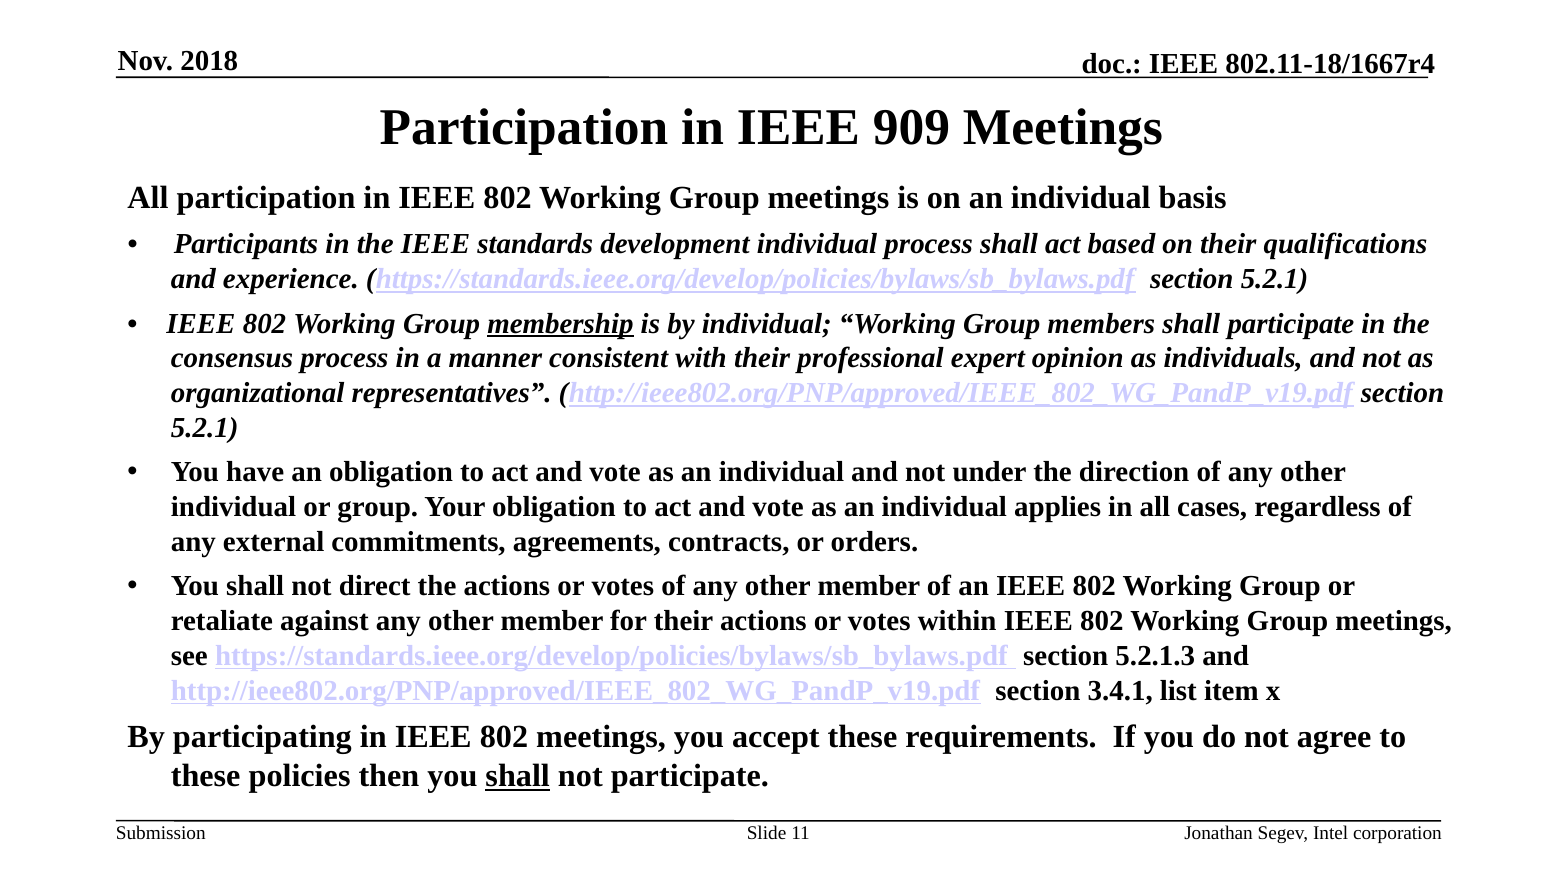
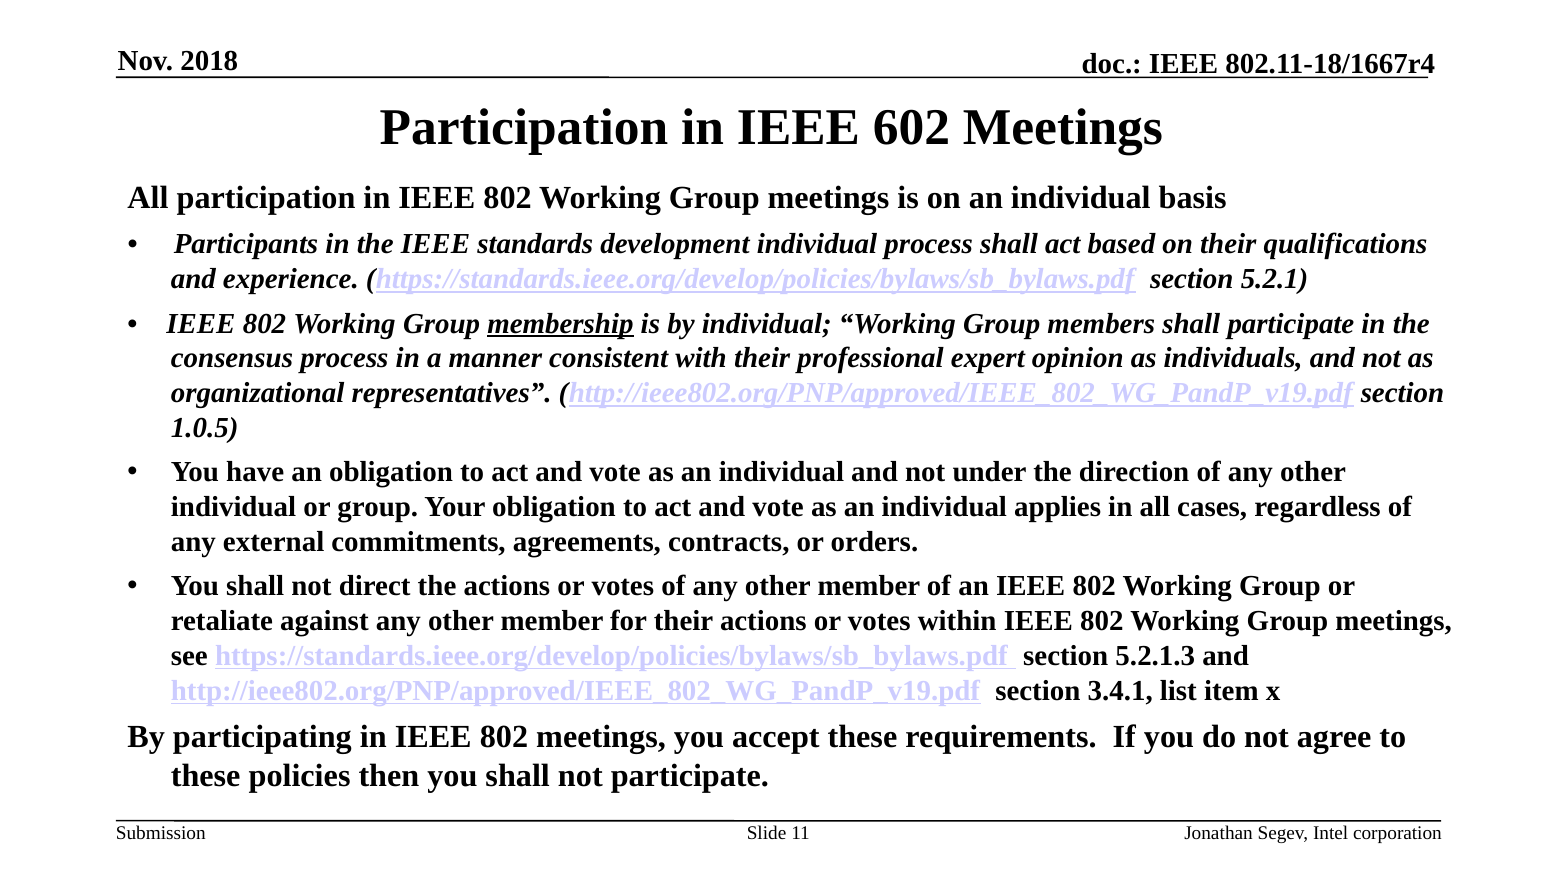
909: 909 -> 602
5.2.1 at (205, 428): 5.2.1 -> 1.0.5
shall at (518, 775) underline: present -> none
